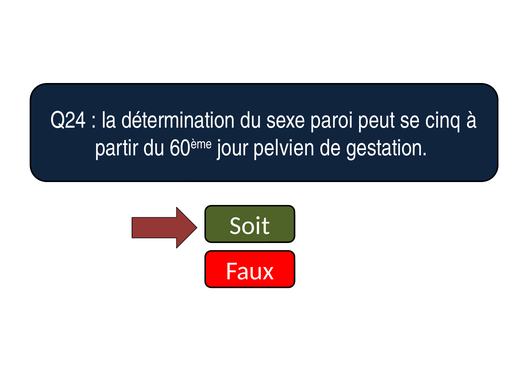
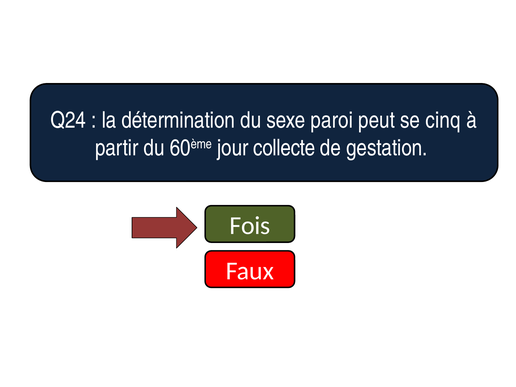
pelvien: pelvien -> collecte
Soit: Soit -> Fois
